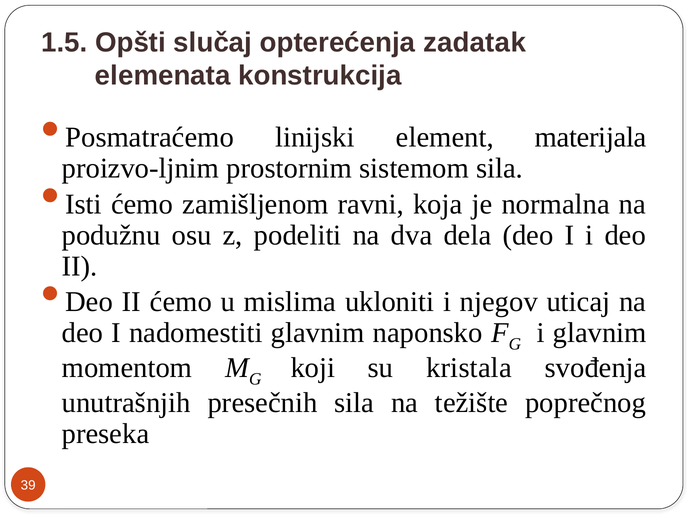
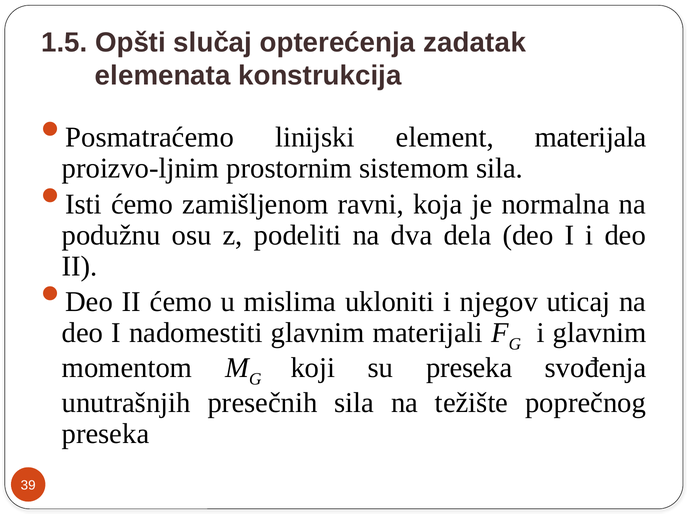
naponsko: naponsko -> materijali
su kristala: kristala -> preseka
